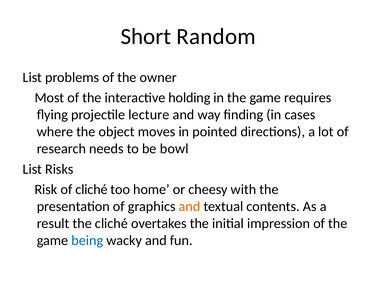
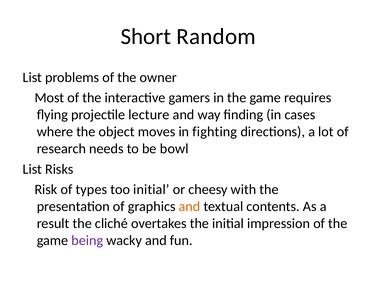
holding: holding -> gamers
pointed: pointed -> fighting
of cliché: cliché -> types
too home: home -> initial
being colour: blue -> purple
